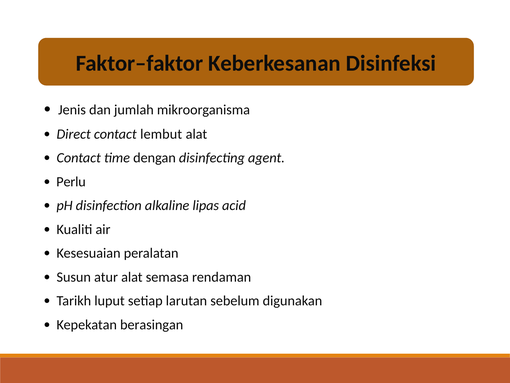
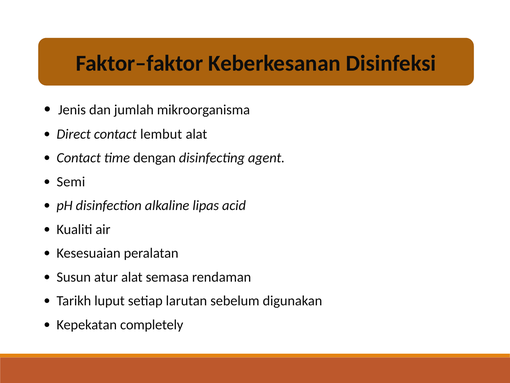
Perlu: Perlu -> Semi
berasingan: berasingan -> completely
